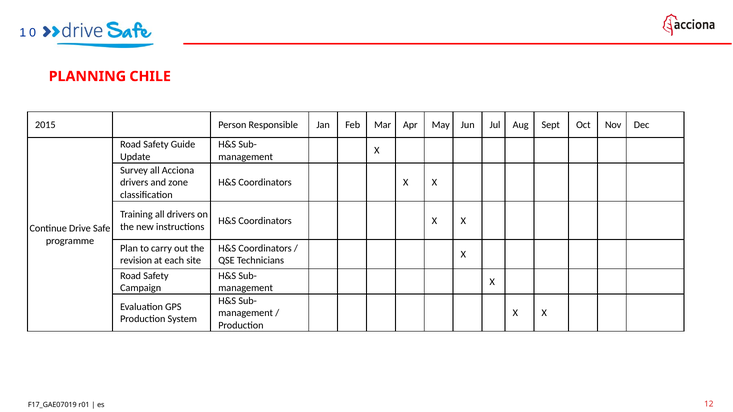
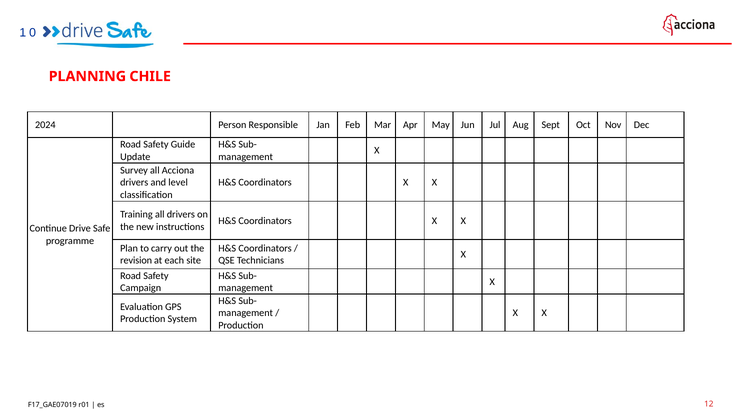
2015: 2015 -> 2024
zone: zone -> level
